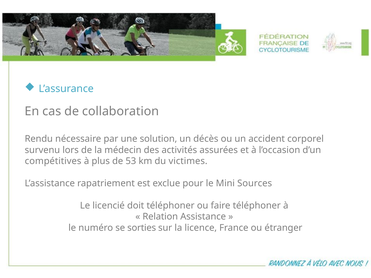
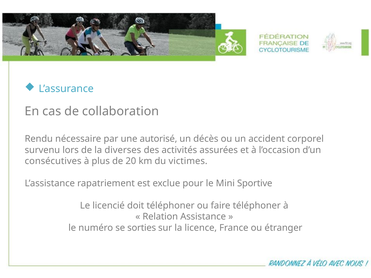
solution: solution -> autorisé
médecin: médecin -> diverses
compétitives: compétitives -> consécutives
53: 53 -> 20
Sources: Sources -> Sportive
